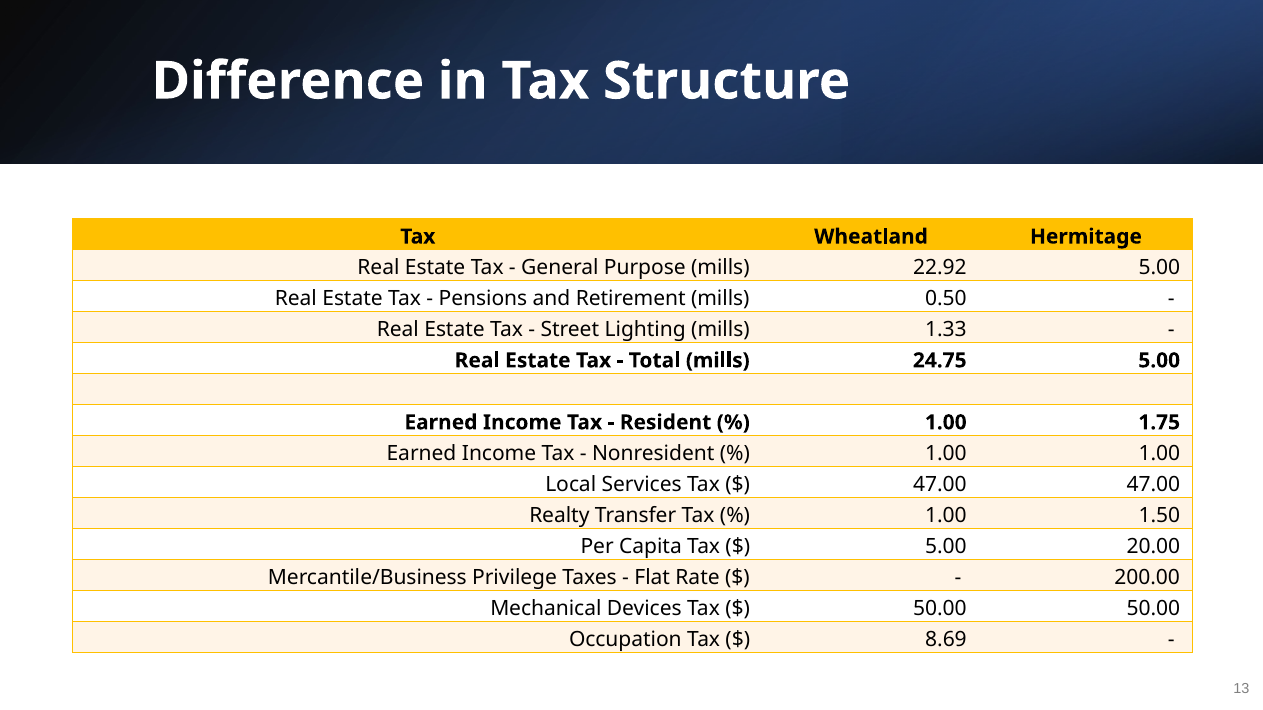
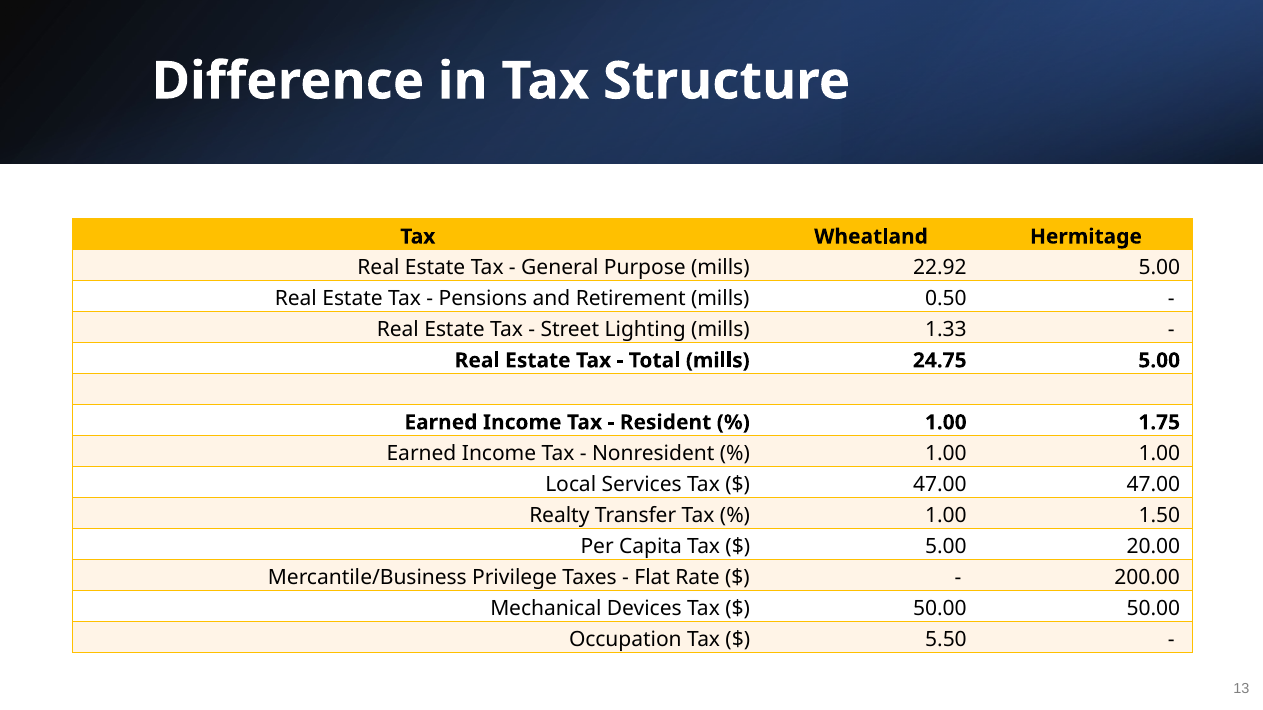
8.69: 8.69 -> 5.50
